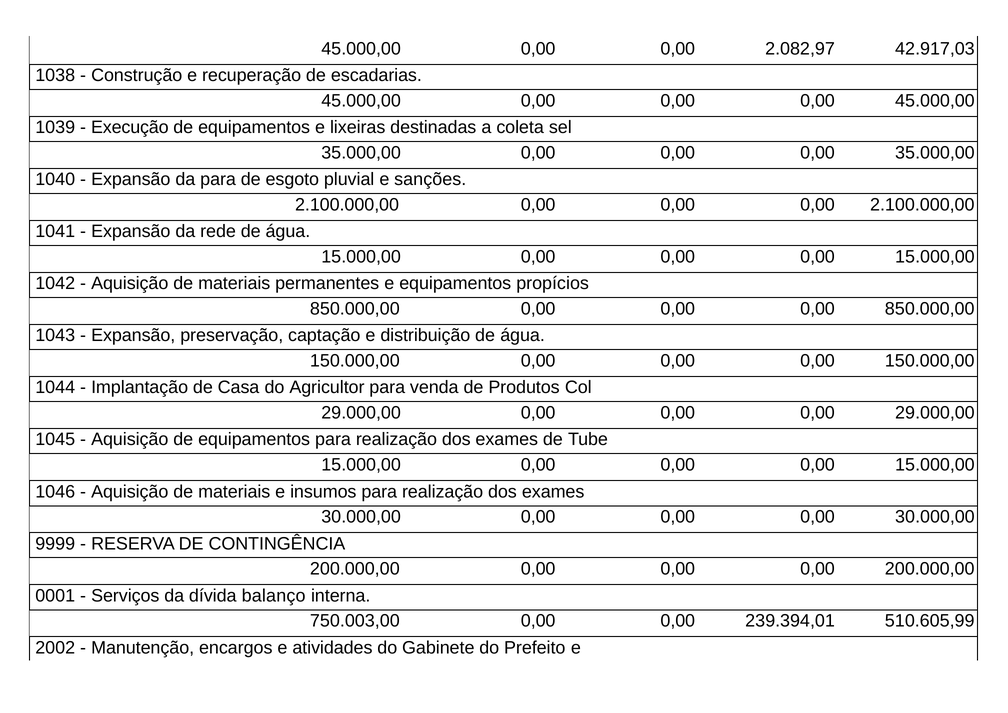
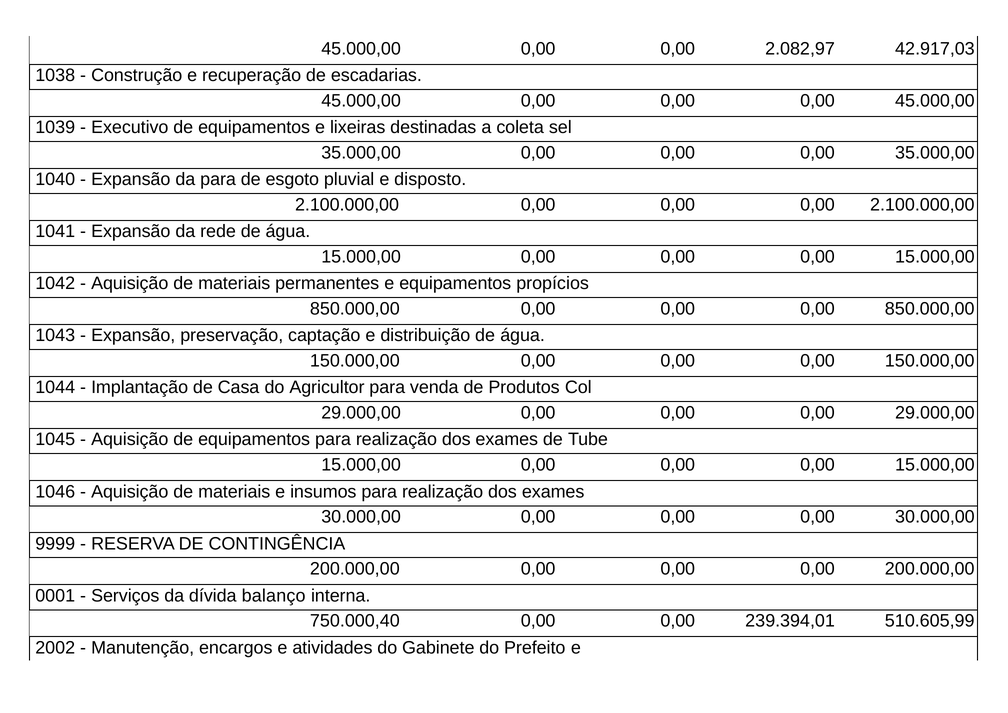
Execução: Execução -> Executivo
sanções: sanções -> disposto
750.003,00: 750.003,00 -> 750.000,40
